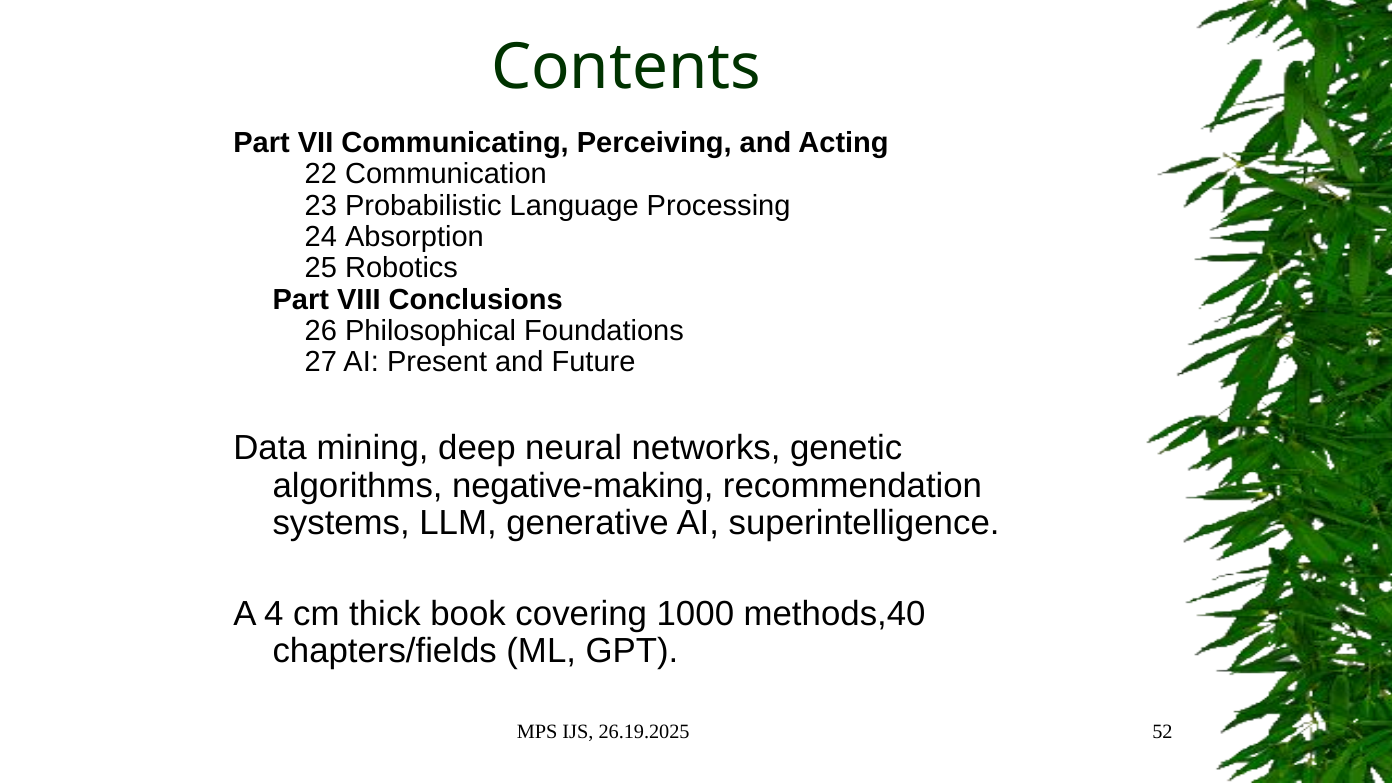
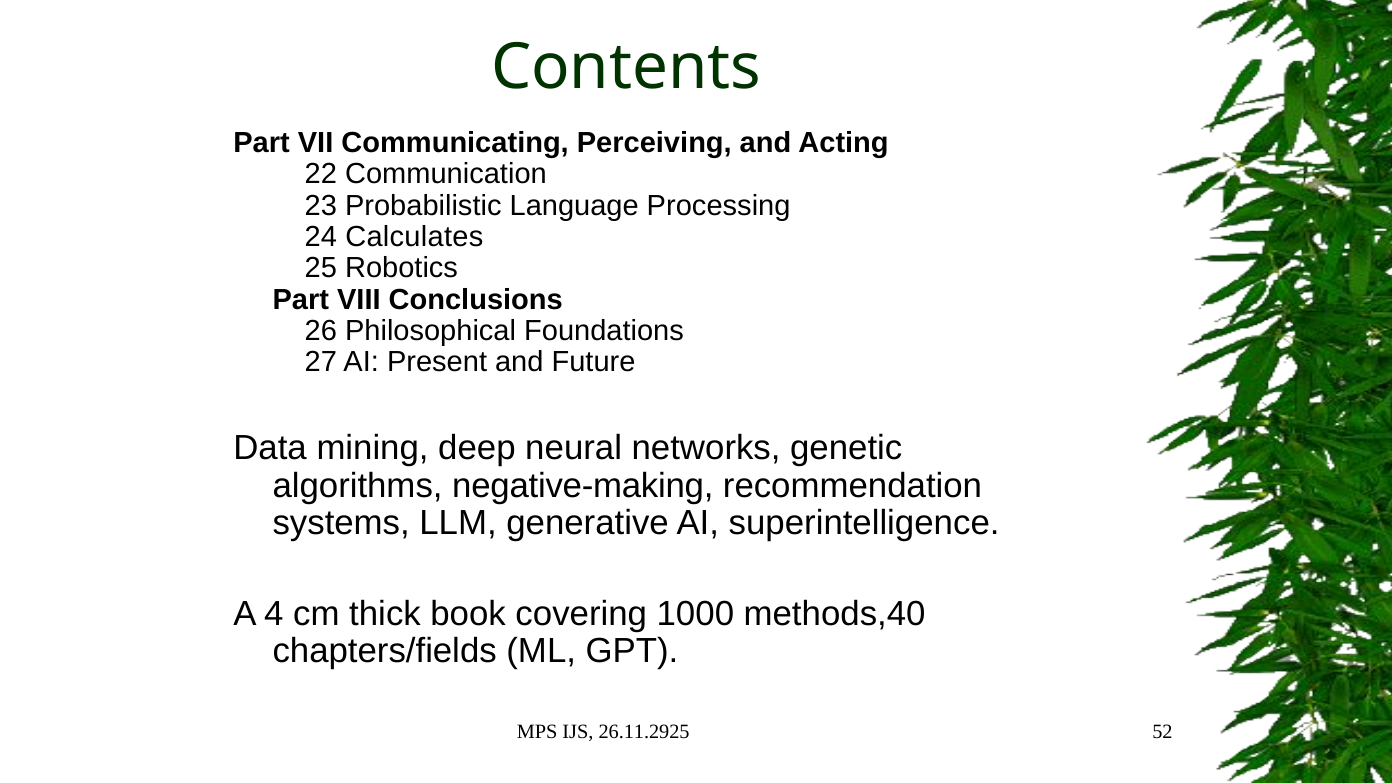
Absorption: Absorption -> Calculates
26.19.2025: 26.19.2025 -> 26.11.2925
